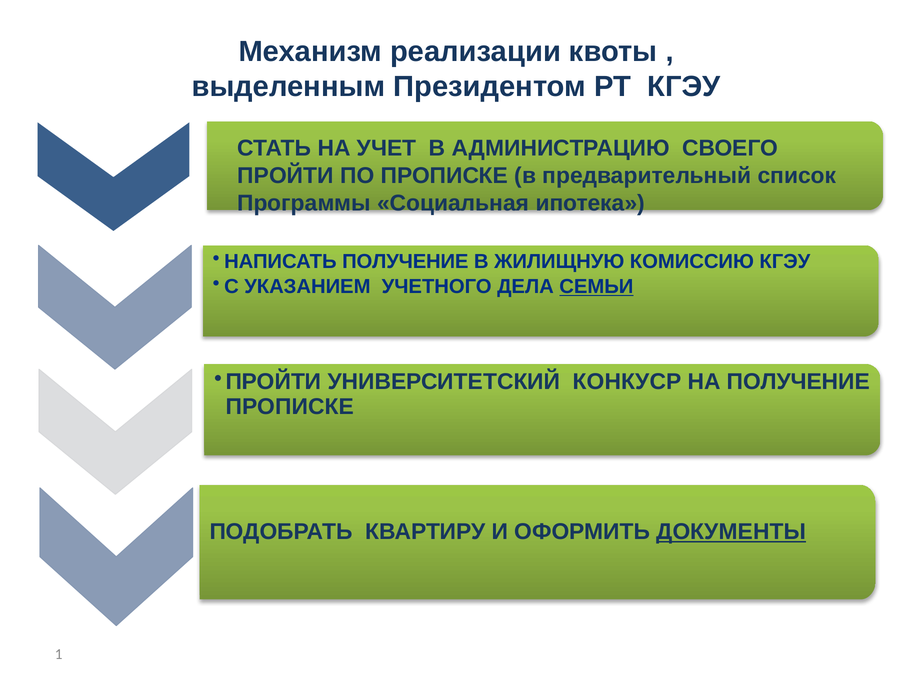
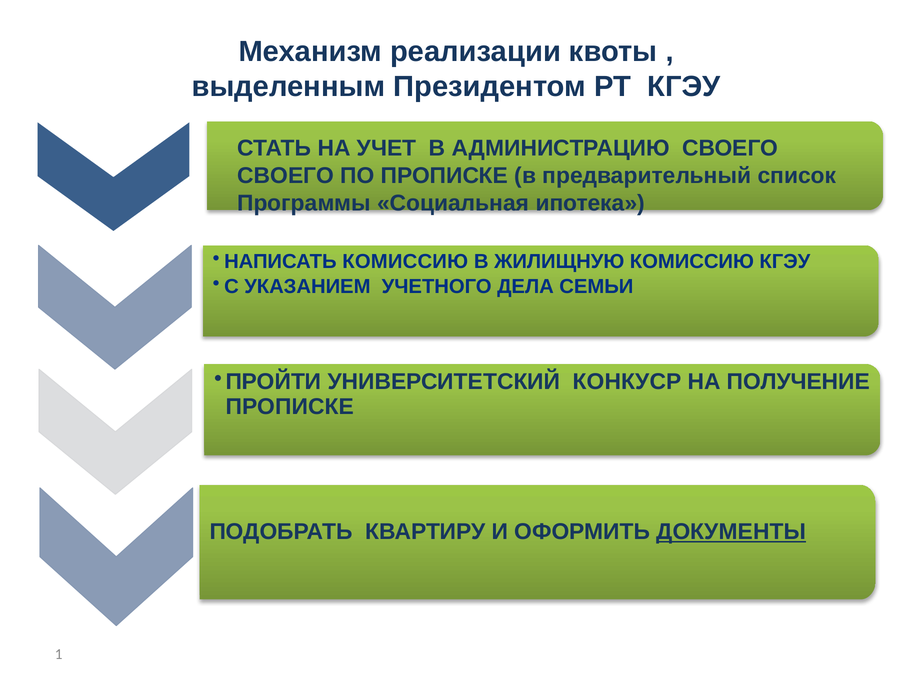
ПРОЙТИ at (286, 176): ПРОЙТИ -> СВОЕГО
НАПИСАТЬ ПОЛУЧЕНИЕ: ПОЛУЧЕНИЕ -> КОМИССИЮ
СЕМЬИ underline: present -> none
